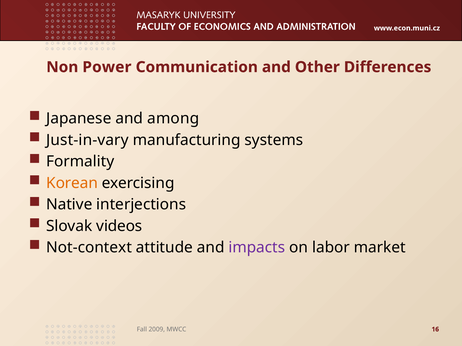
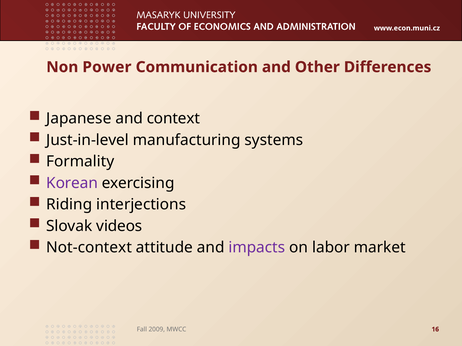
among: among -> context
Just-in-vary: Just-in-vary -> Just-in-level
Korean colour: orange -> purple
Native: Native -> Riding
